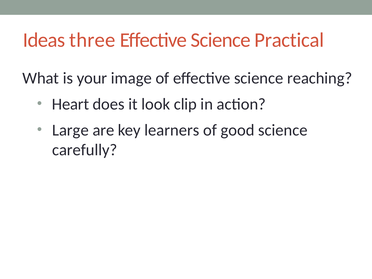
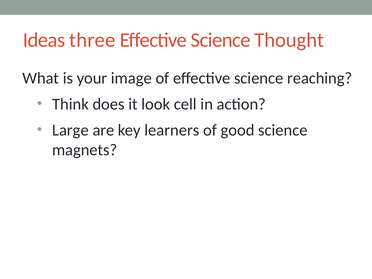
Practical: Practical -> Thought
Heart: Heart -> Think
clip: clip -> cell
carefully: carefully -> magnets
